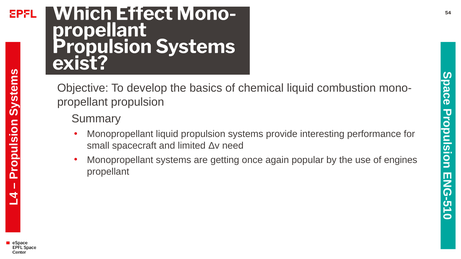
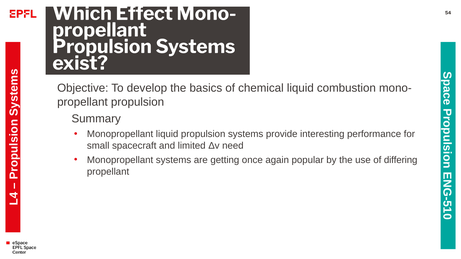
engines: engines -> differing
